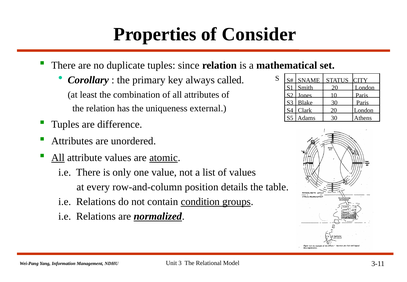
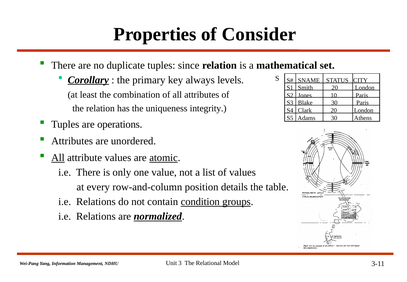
Corollary underline: none -> present
called: called -> levels
external: external -> integrity
difference: difference -> operations
